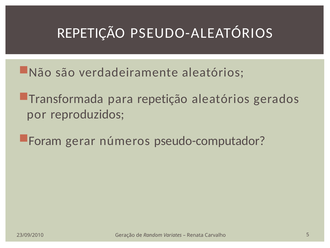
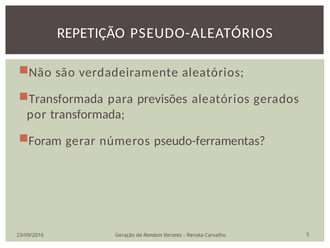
para repetição: repetição -> previsões
por reproduzidos: reproduzidos -> transformada
pseudo-computador: pseudo-computador -> pseudo-ferramentas
